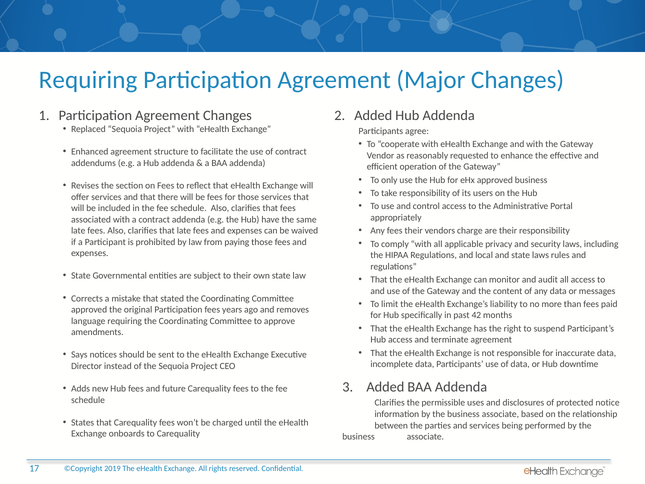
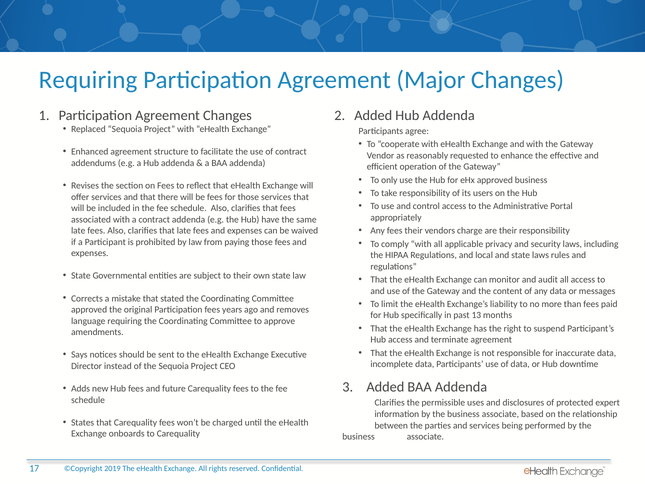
42: 42 -> 13
notice: notice -> expert
